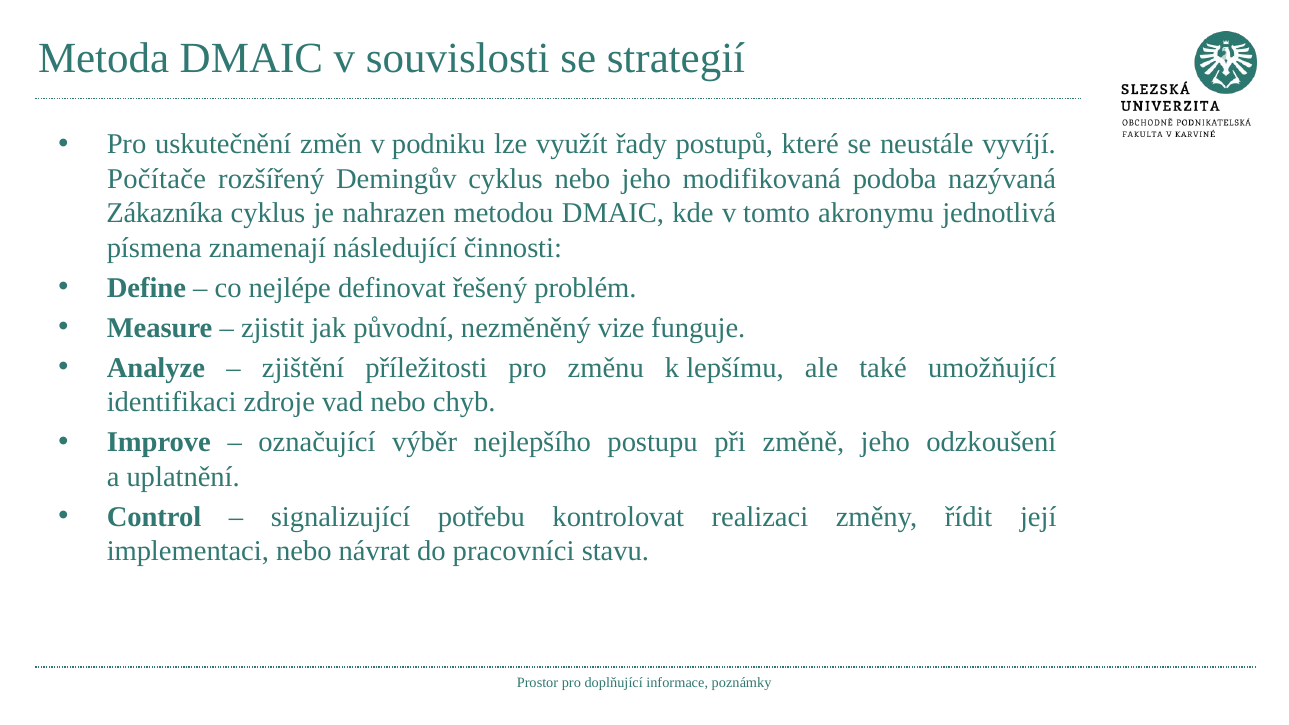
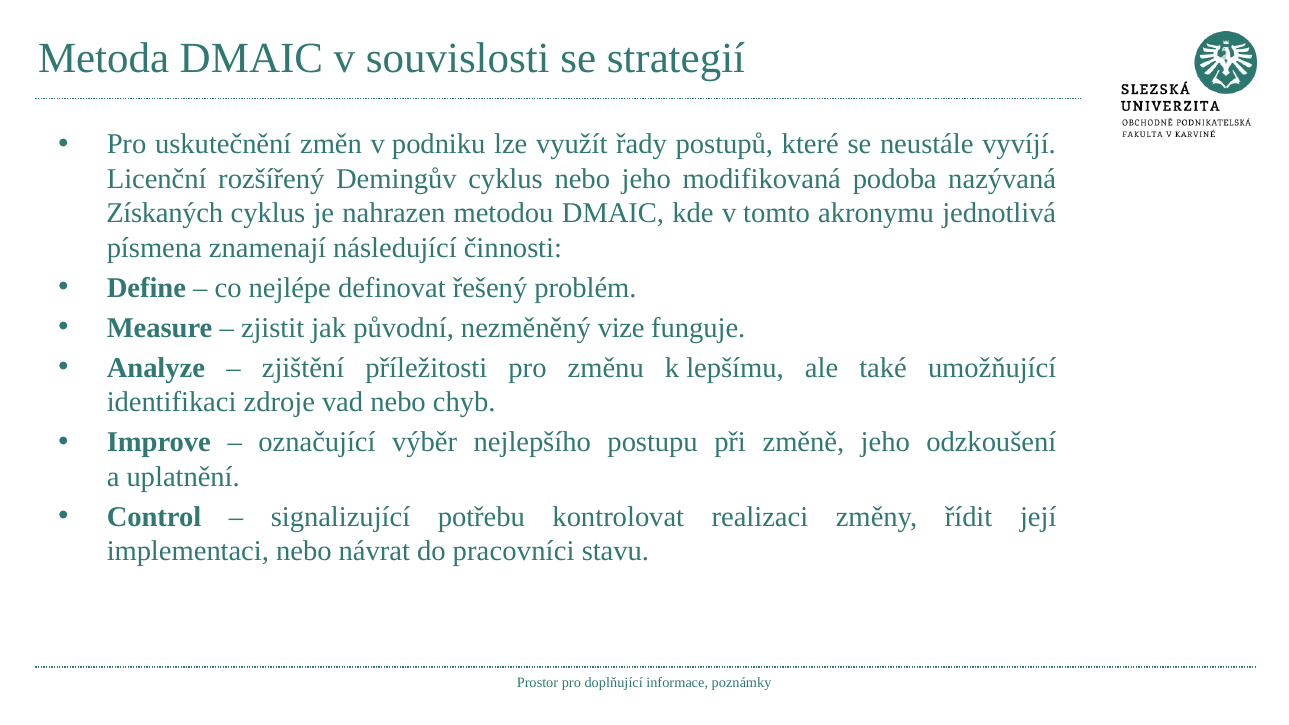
Počítače: Počítače -> Licenční
Zákazníka: Zákazníka -> Získaných
